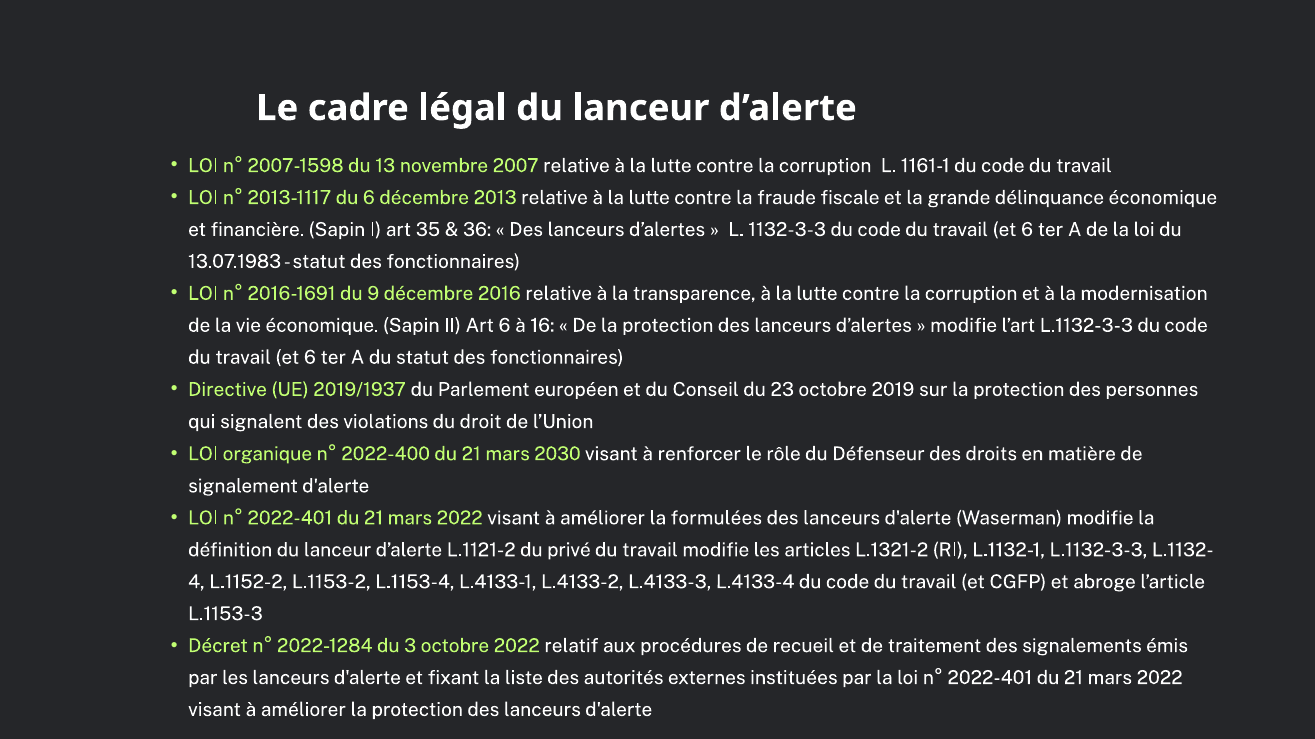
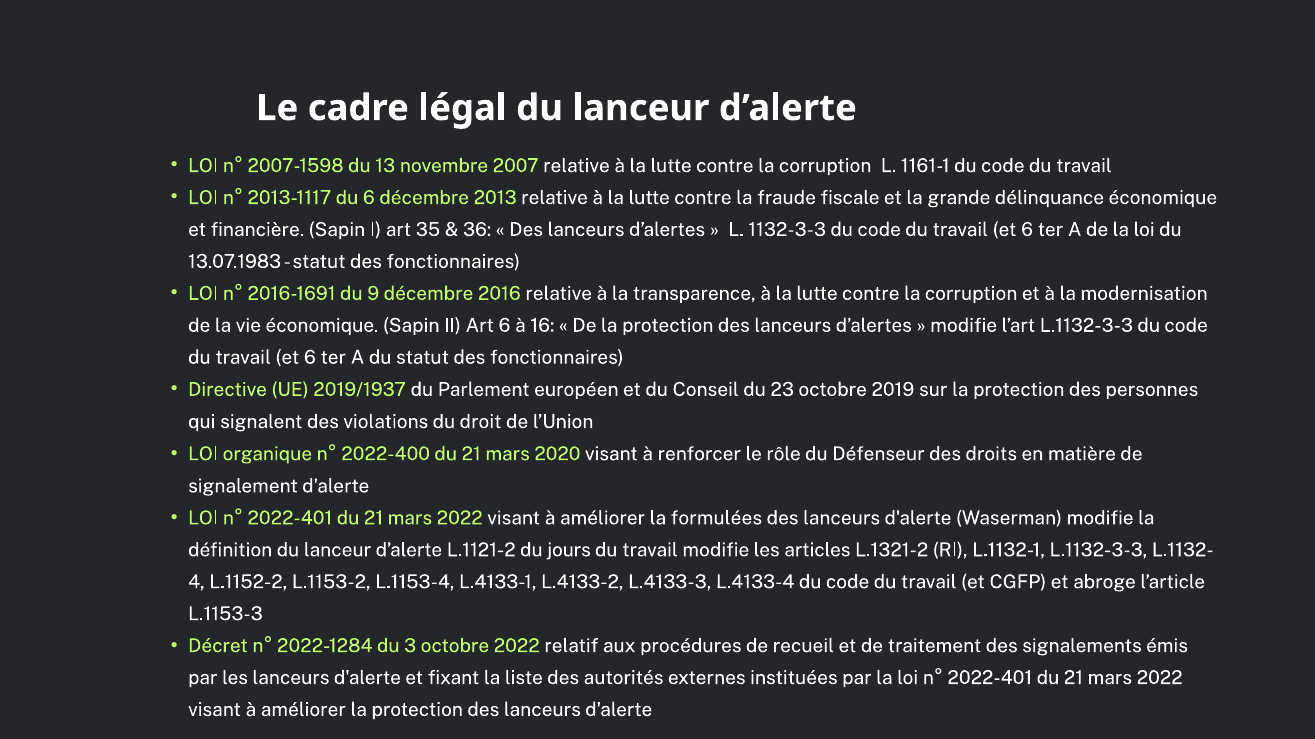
2030: 2030 -> 2020
privé: privé -> jours
